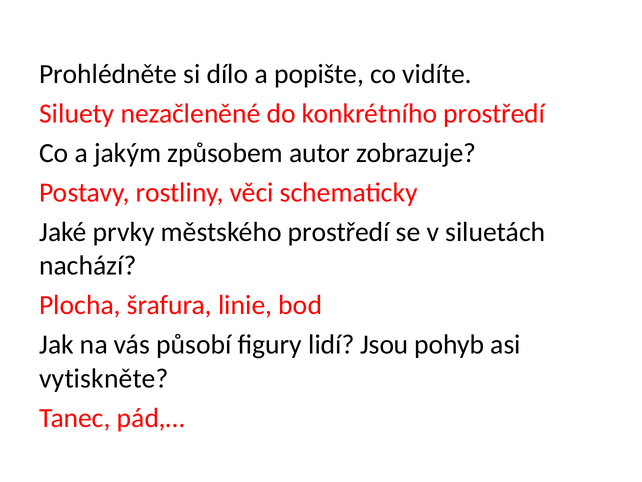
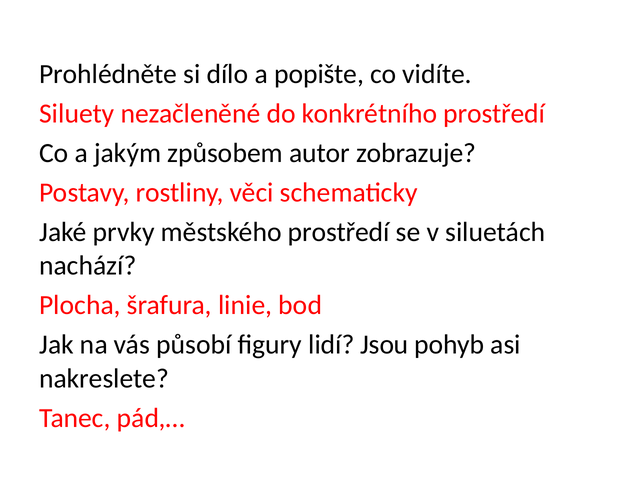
vytiskněte: vytiskněte -> nakreslete
